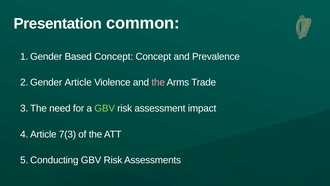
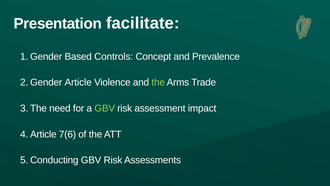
common: common -> facilitate
Based Concept: Concept -> Controls
the at (158, 82) colour: pink -> light green
7(3: 7(3 -> 7(6
